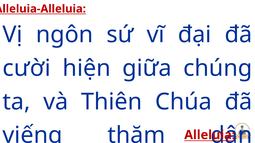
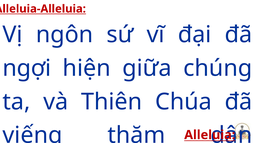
cười: cười -> ngợi
